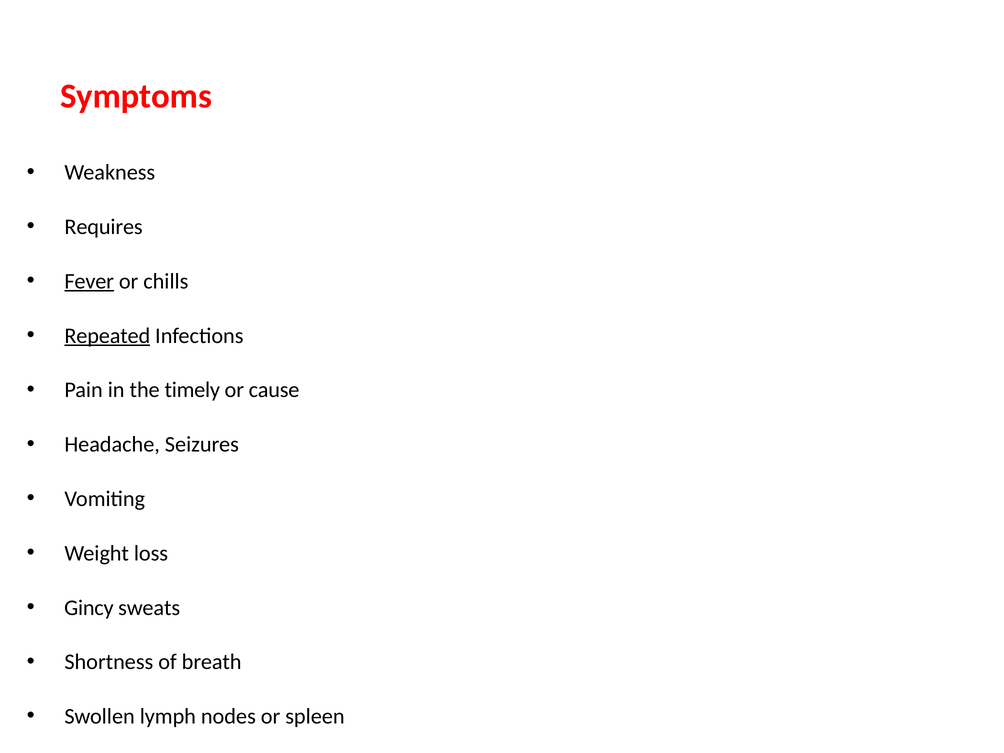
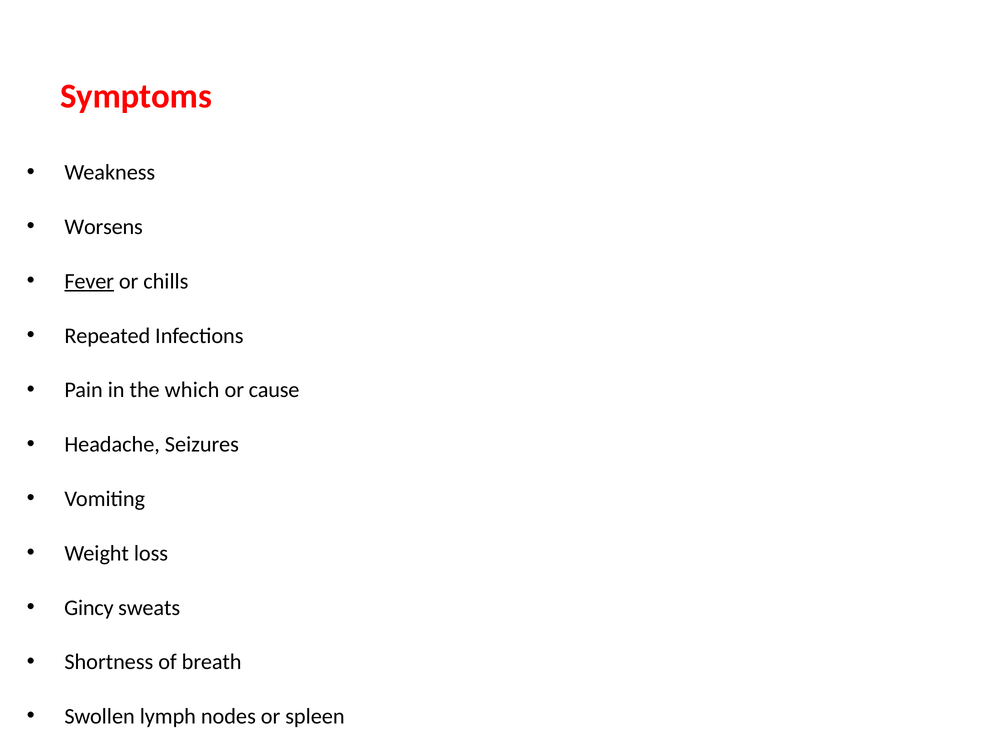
Requires: Requires -> Worsens
Repeated underline: present -> none
timely: timely -> which
